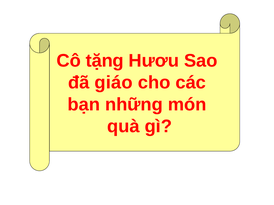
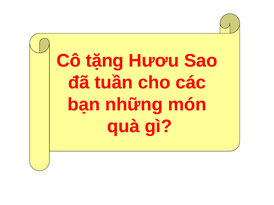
giáo: giáo -> tuần
